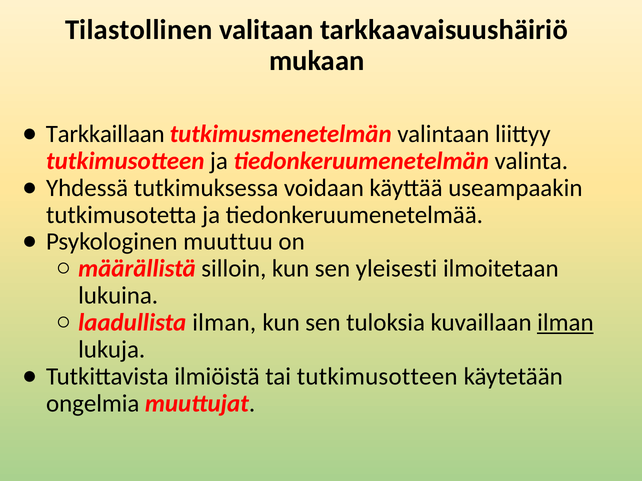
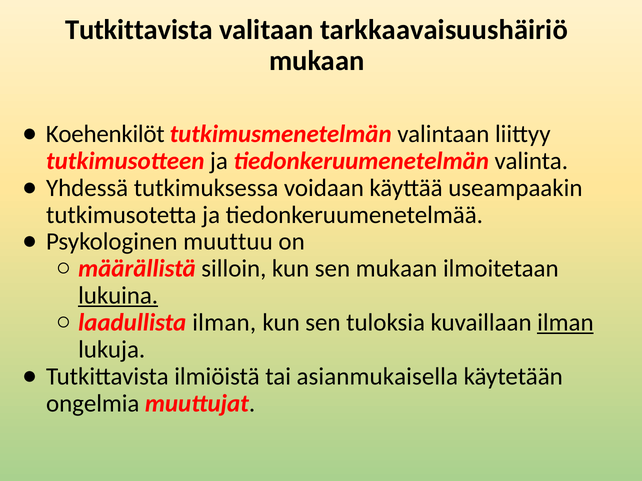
Tilastollinen at (139, 30): Tilastollinen -> Tutkittavista
Tarkkaillaan: Tarkkaillaan -> Koehenkilöt
sen yleisesti: yleisesti -> mukaan
lukuina underline: none -> present
tai tutkimusotteen: tutkimusotteen -> asianmukaisella
